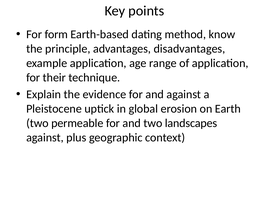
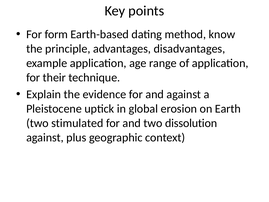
permeable: permeable -> stimulated
landscapes: landscapes -> dissolution
